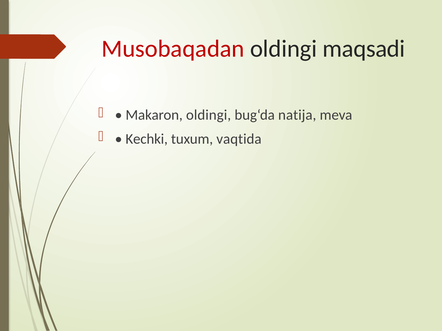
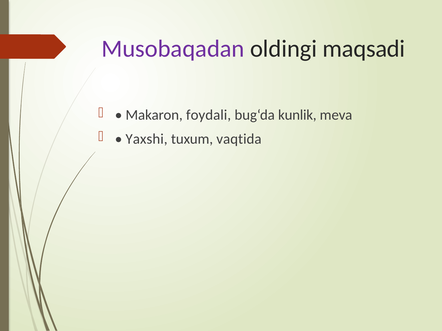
Musobaqadan colour: red -> purple
Makaron oldingi: oldingi -> foydali
natija: natija -> kunlik
Kechki: Kechki -> Yaxshi
